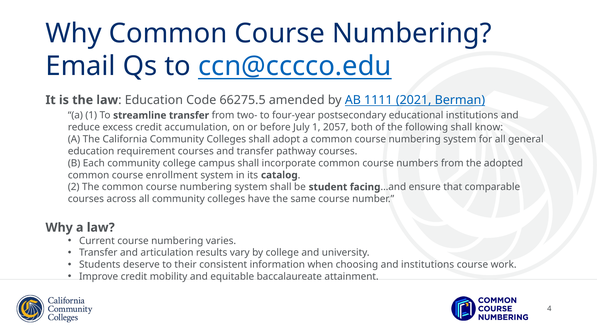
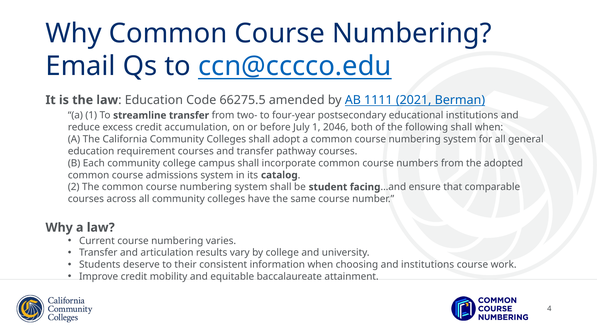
2057: 2057 -> 2046
shall know: know -> when
enrollment: enrollment -> admissions
